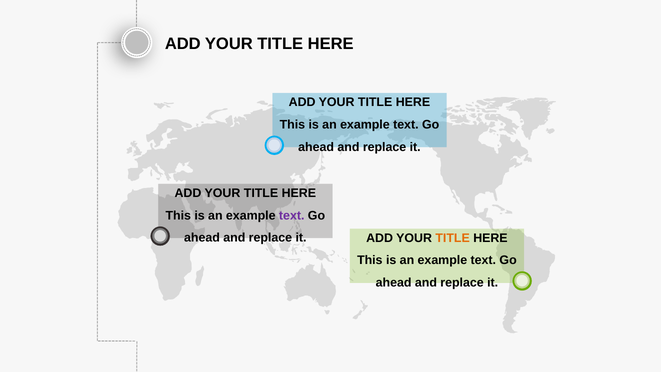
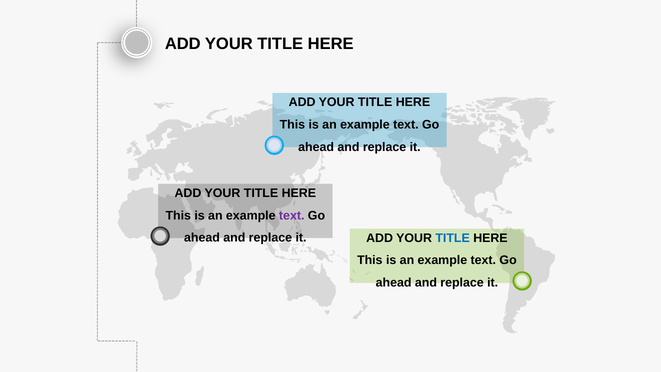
TITLE at (453, 238) colour: orange -> blue
